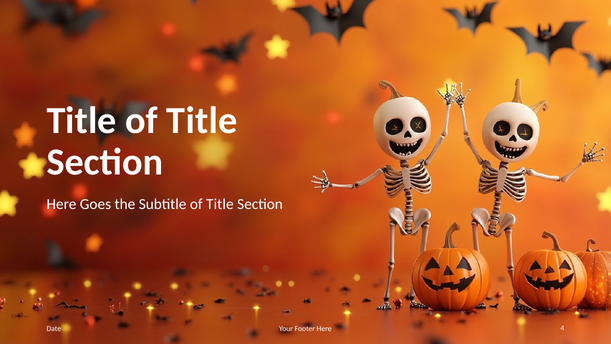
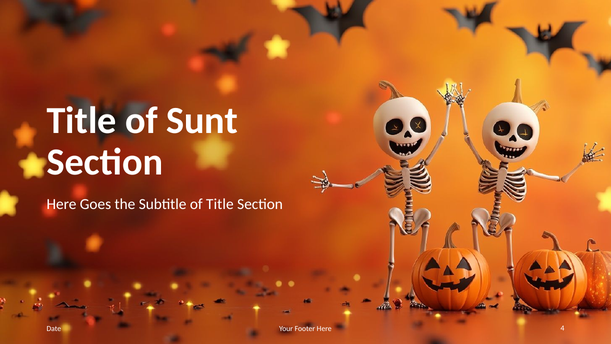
Title of Title: Title -> Sunt
